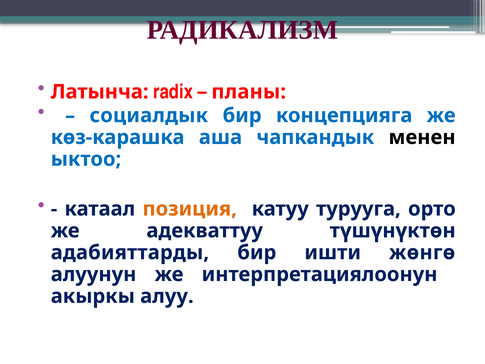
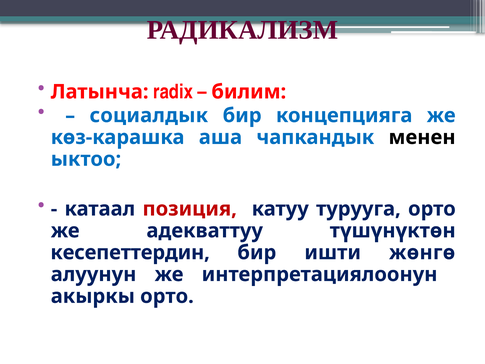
планы: планы -> билим
позиция colour: orange -> red
адабияттарды: адабияттарды -> кесепеттердин
акыркы алуу: алуу -> орто
